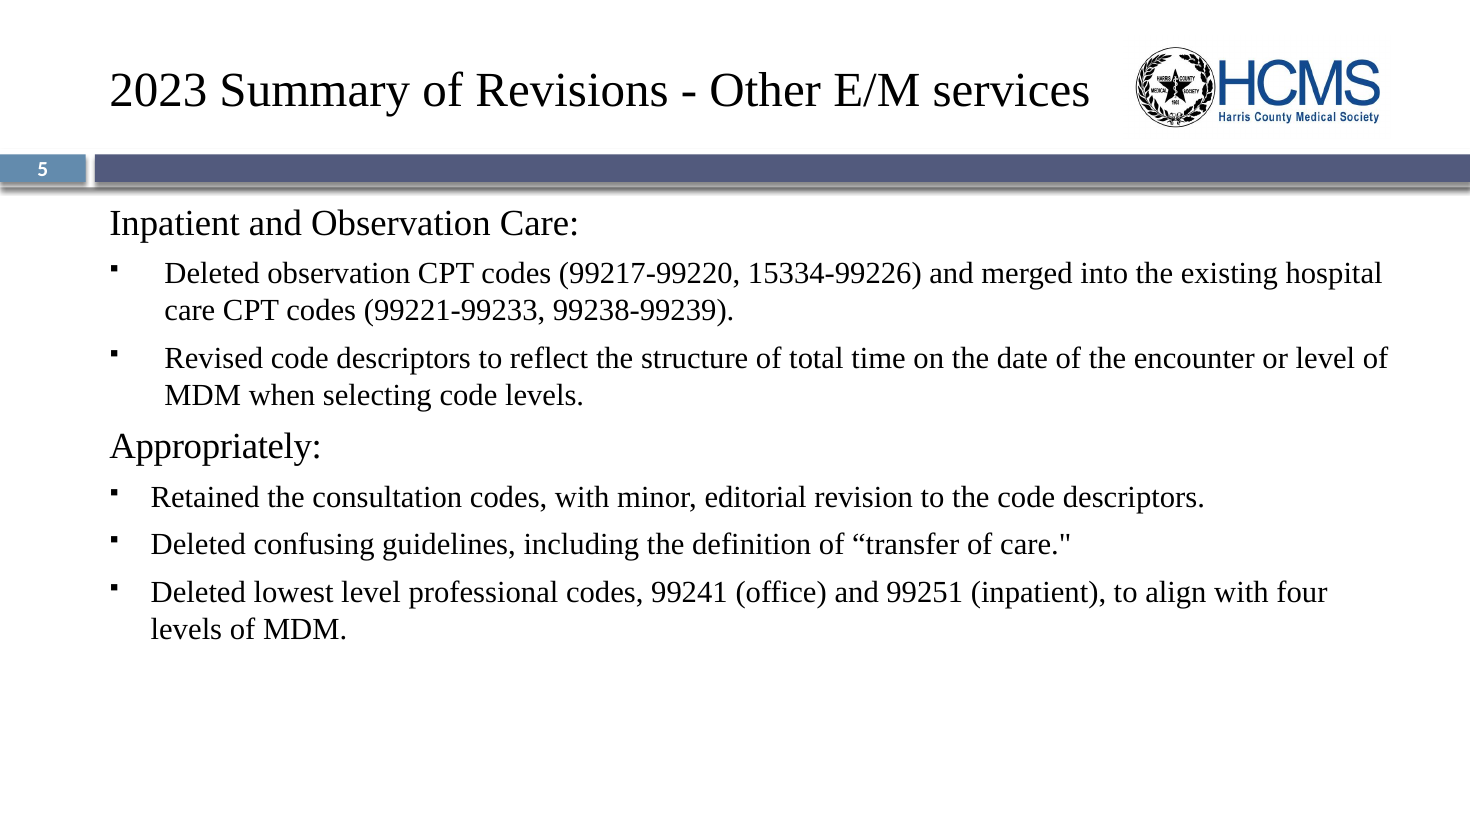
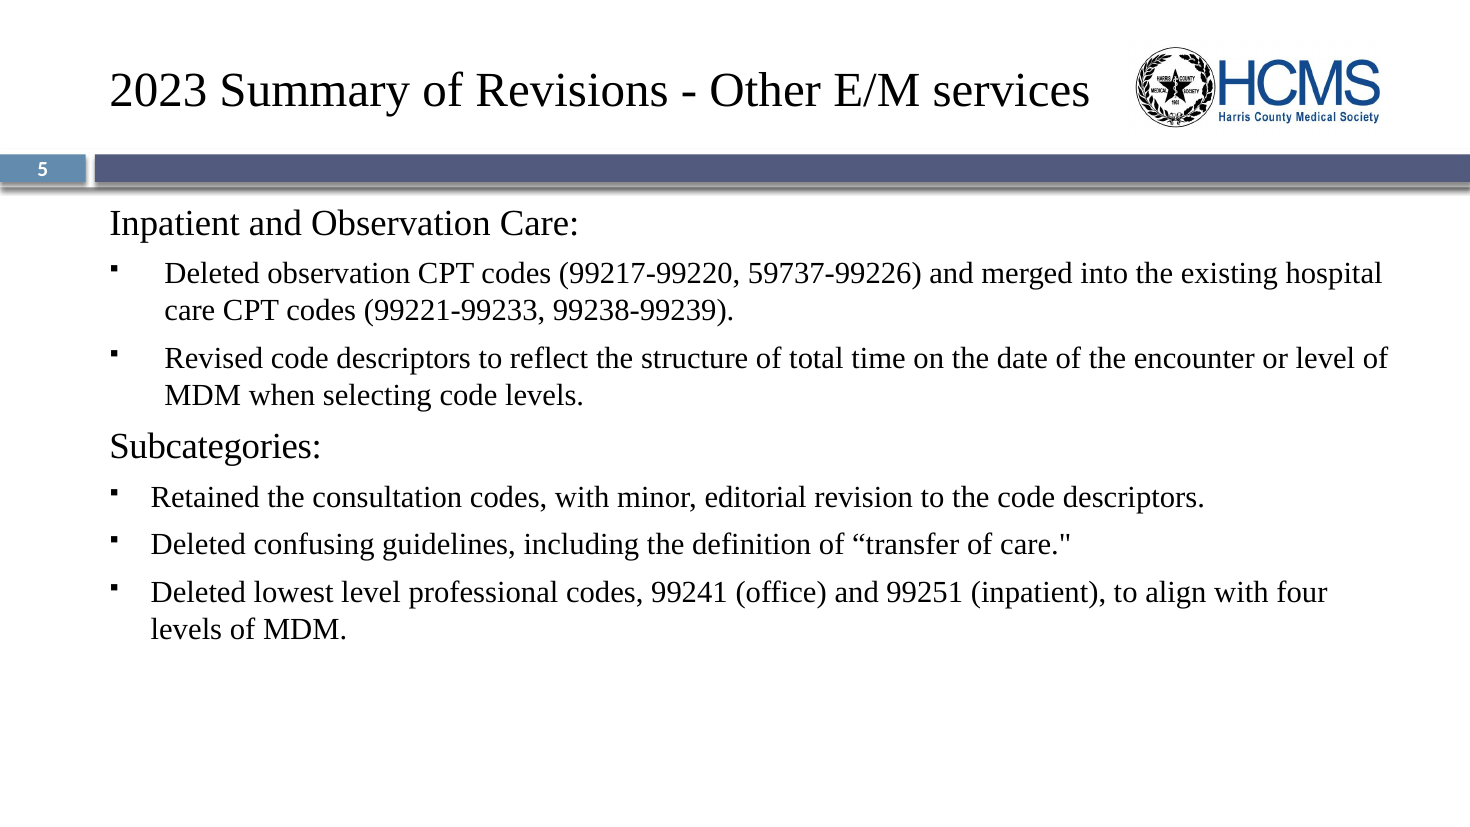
15334-99226: 15334-99226 -> 59737-99226
Appropriately: Appropriately -> Subcategories
